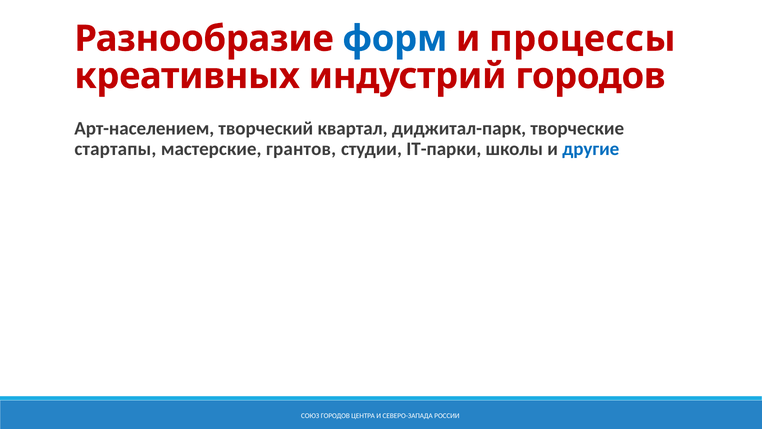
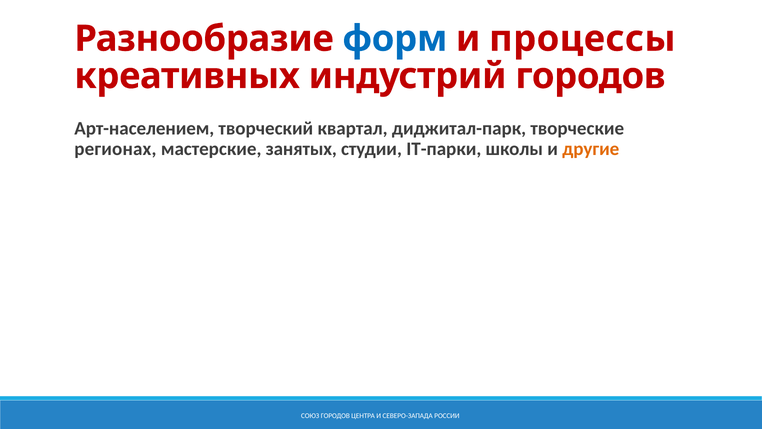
стартапы: стартапы -> регионах
грантов: грантов -> занятых
другие colour: blue -> orange
